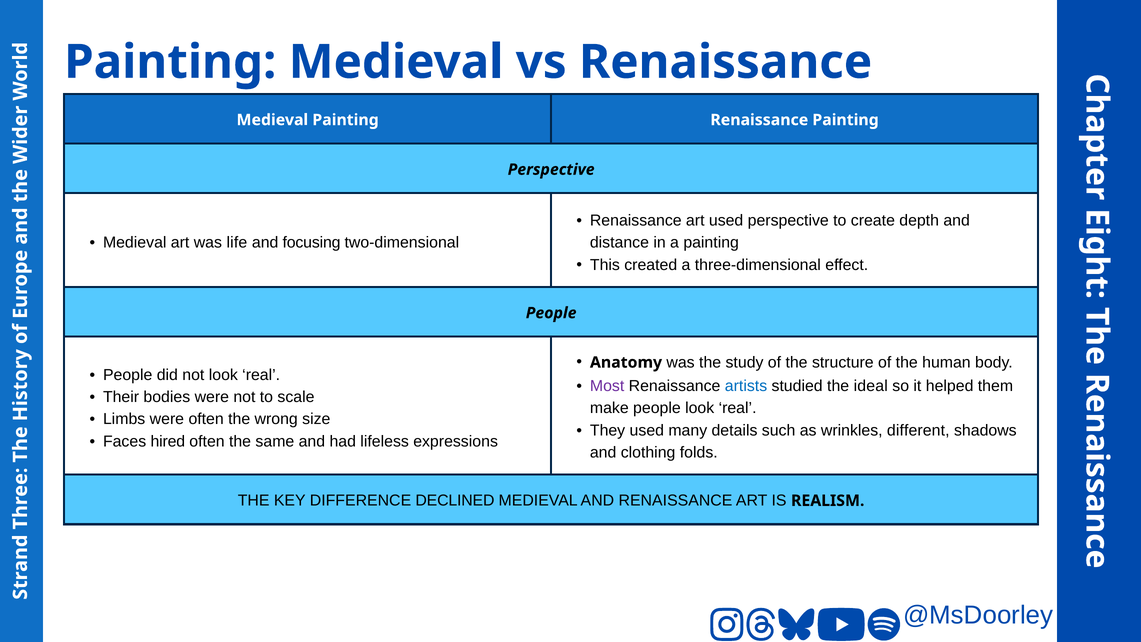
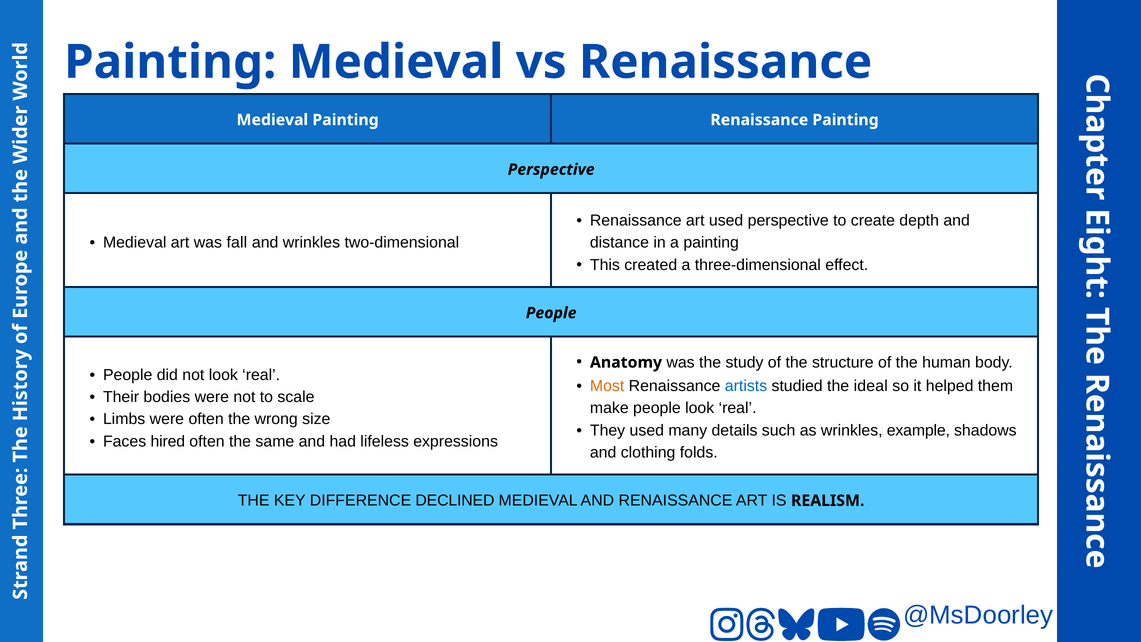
life: life -> fall
and focusing: focusing -> wrinkles
Most colour: purple -> orange
different: different -> example
